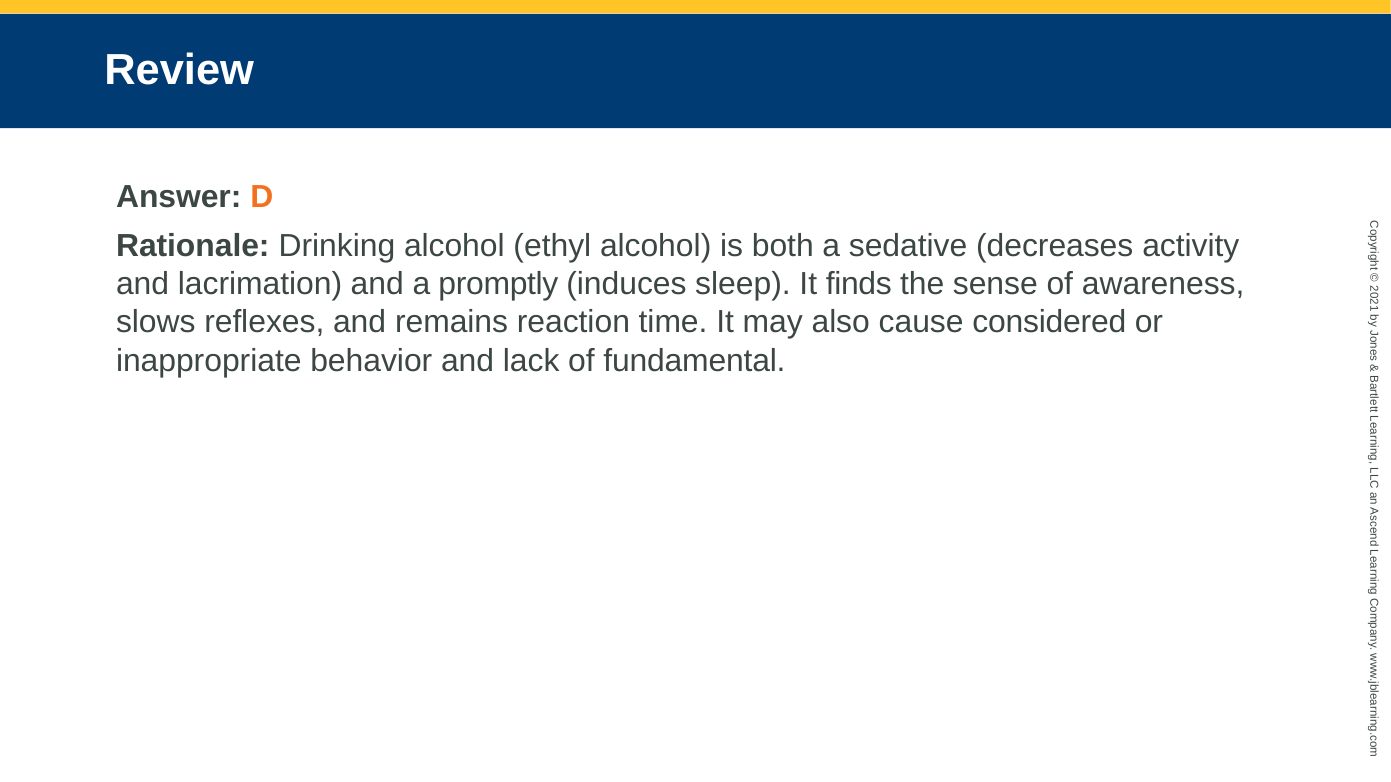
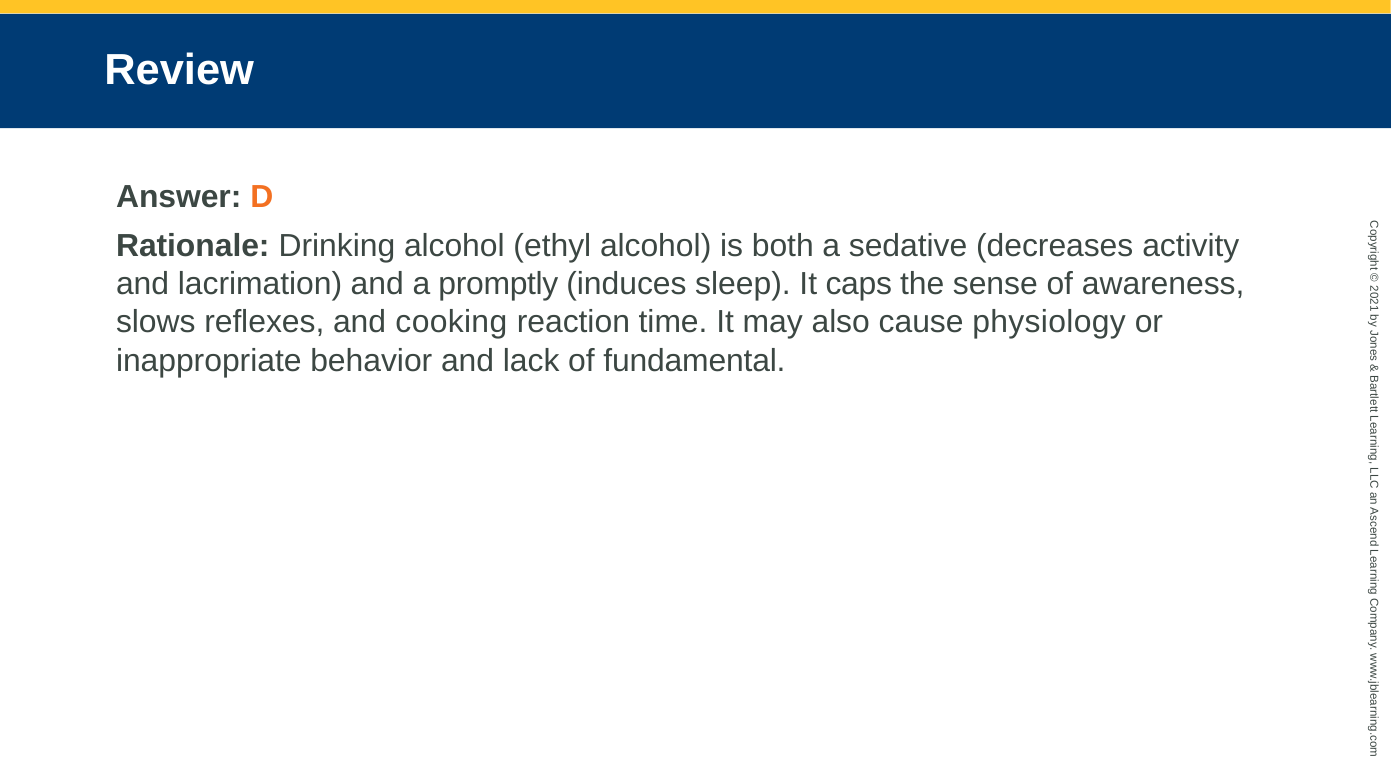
finds: finds -> caps
remains: remains -> cooking
considered: considered -> physiology
